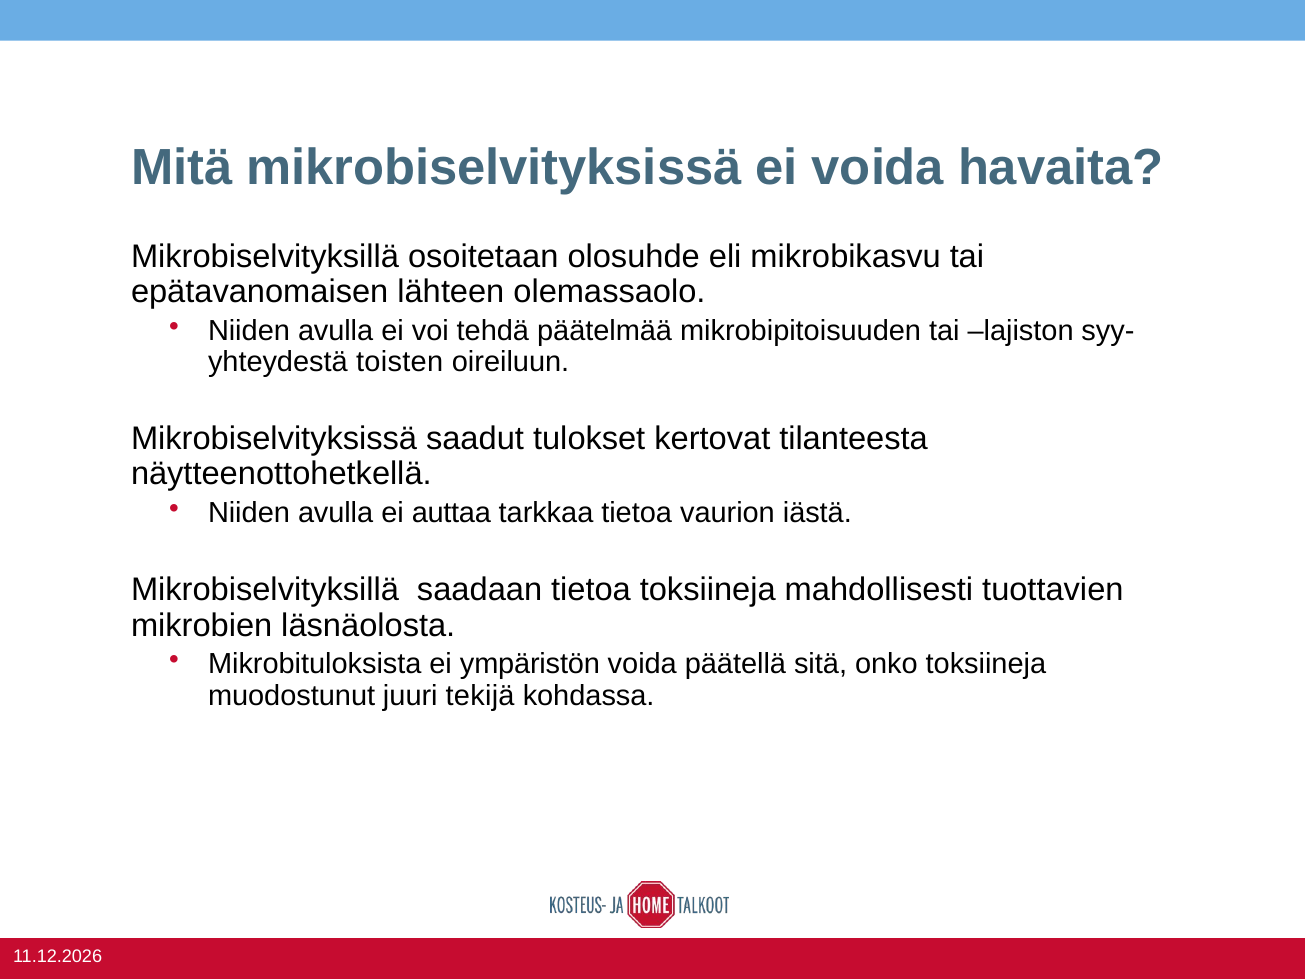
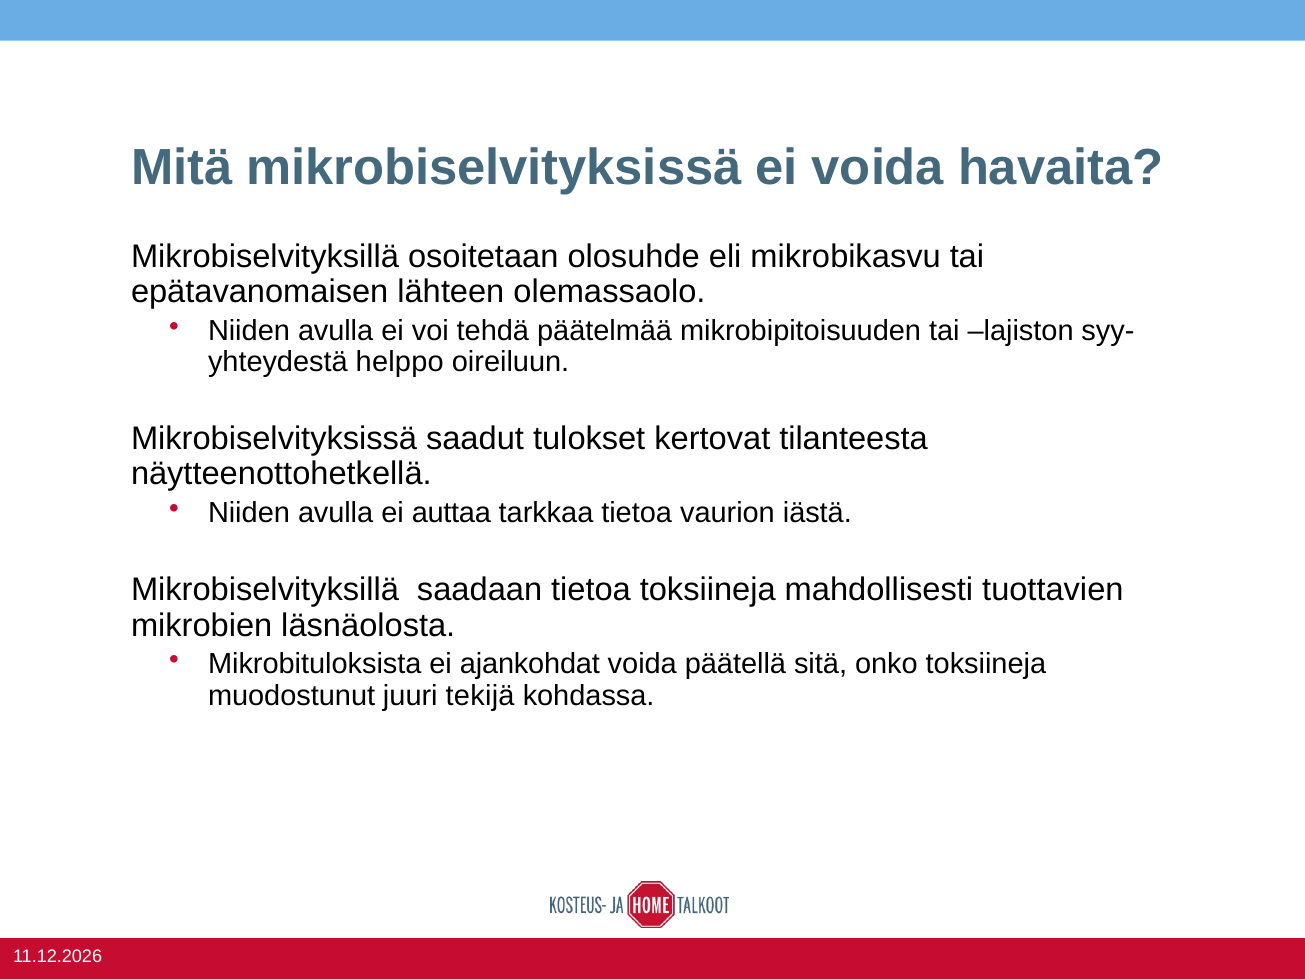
toisten: toisten -> helppo
ympäristön: ympäristön -> ajankohdat
